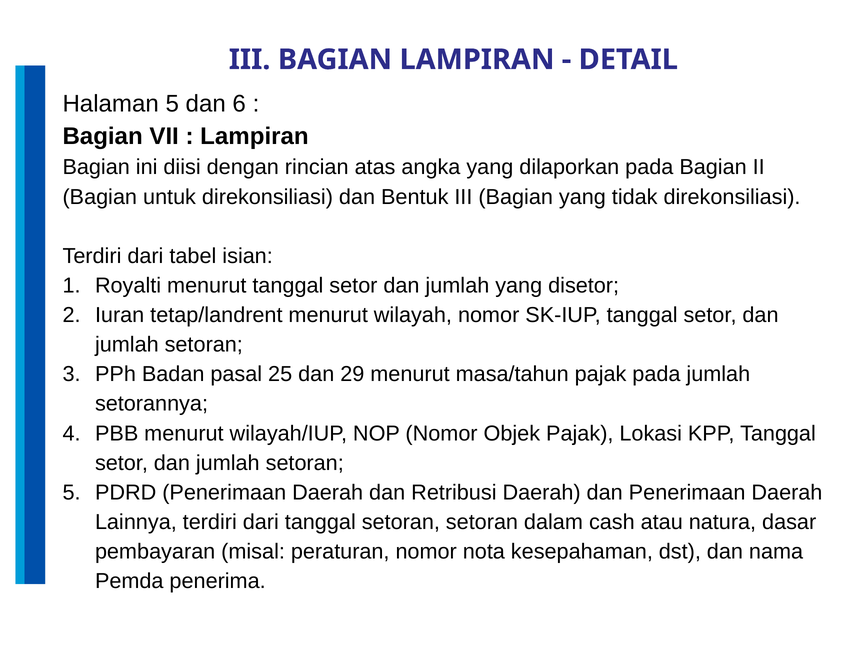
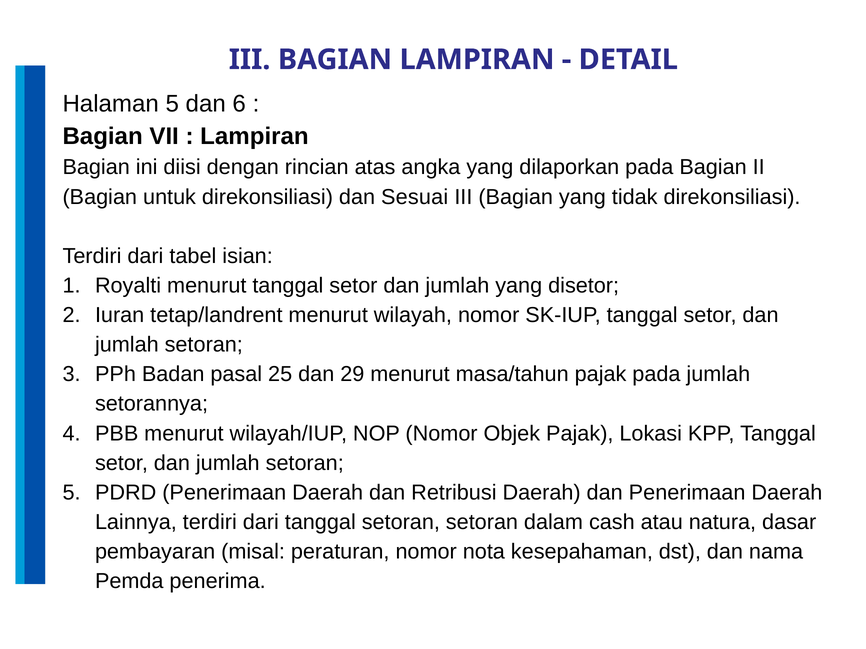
Bentuk: Bentuk -> Sesuai
